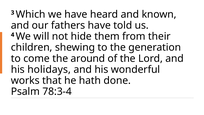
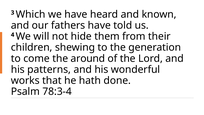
holidays: holidays -> patterns
